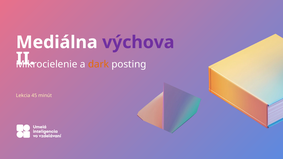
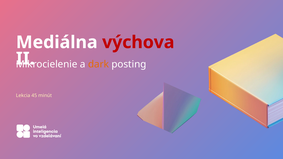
výchova colour: purple -> red
